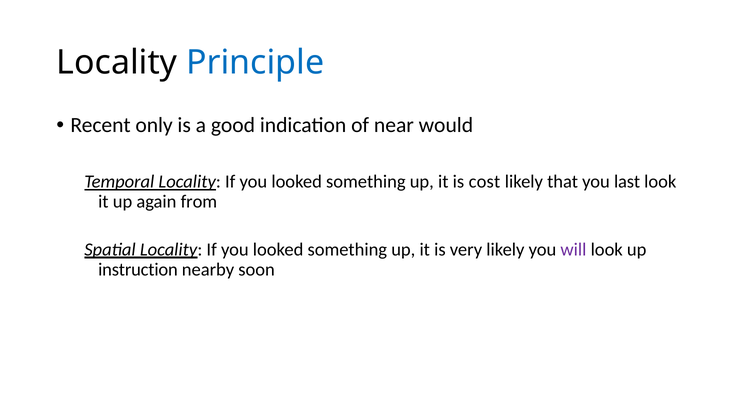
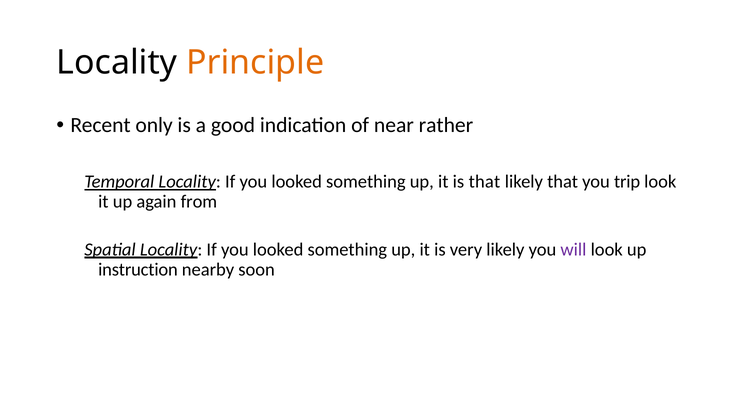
Principle colour: blue -> orange
would: would -> rather
is cost: cost -> that
last: last -> trip
